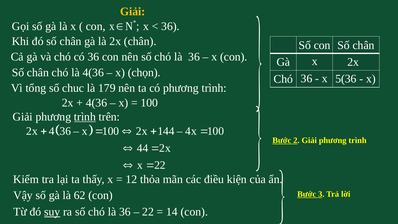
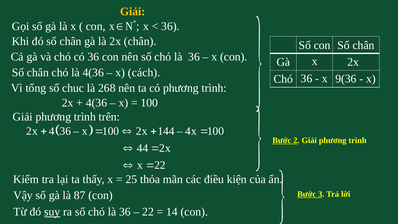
chọn: chọn -> cách
5(36: 5(36 -> 9(36
179: 179 -> 268
trình at (85, 117) underline: present -> none
12: 12 -> 25
62: 62 -> 87
